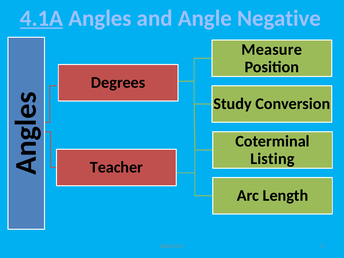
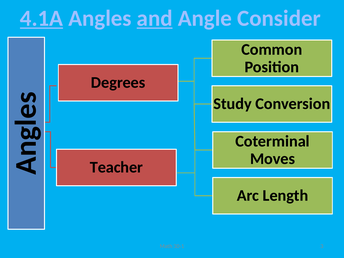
and underline: none -> present
Negative: Negative -> Consider
Measure: Measure -> Common
Listing: Listing -> Moves
